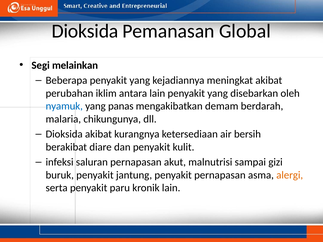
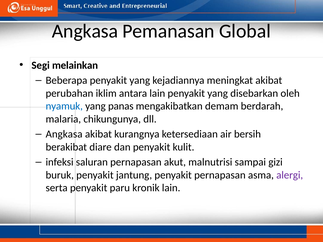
Dioksida at (85, 31): Dioksida -> Angkasa
Dioksida at (64, 134): Dioksida -> Angkasa
alergi colour: orange -> purple
